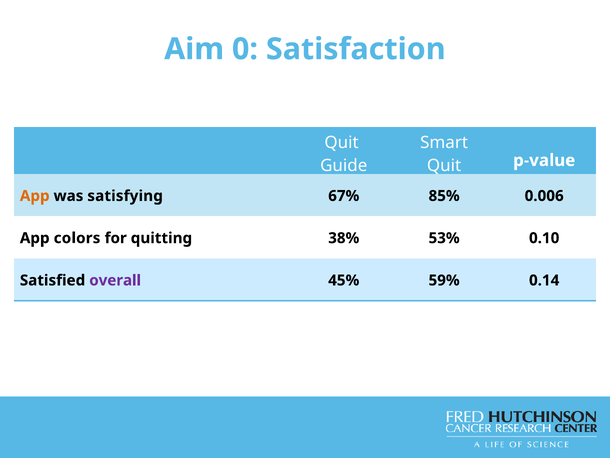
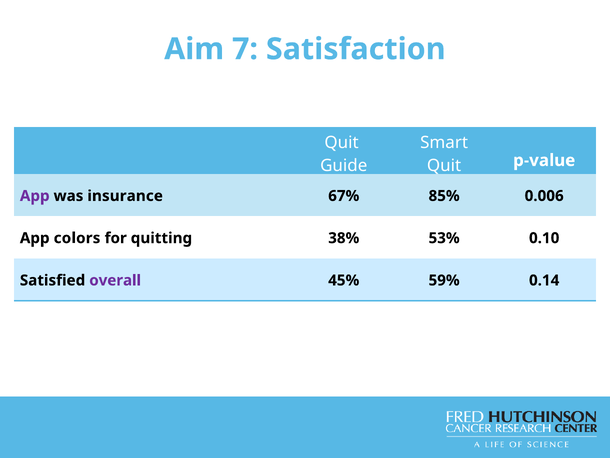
0: 0 -> 7
App at (35, 196) colour: orange -> purple
satisfying: satisfying -> insurance
